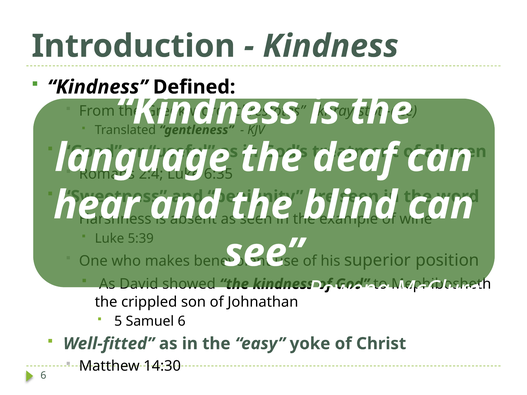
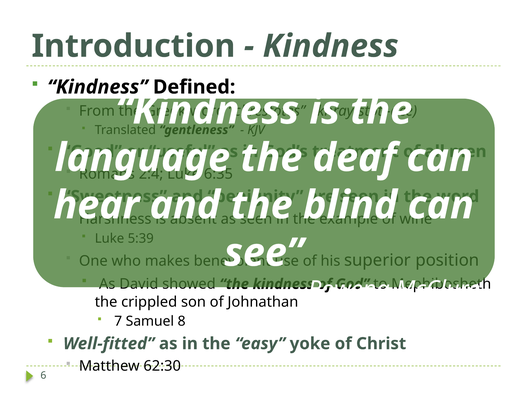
5: 5 -> 7
Samuel 6: 6 -> 8
14:30: 14:30 -> 62:30
